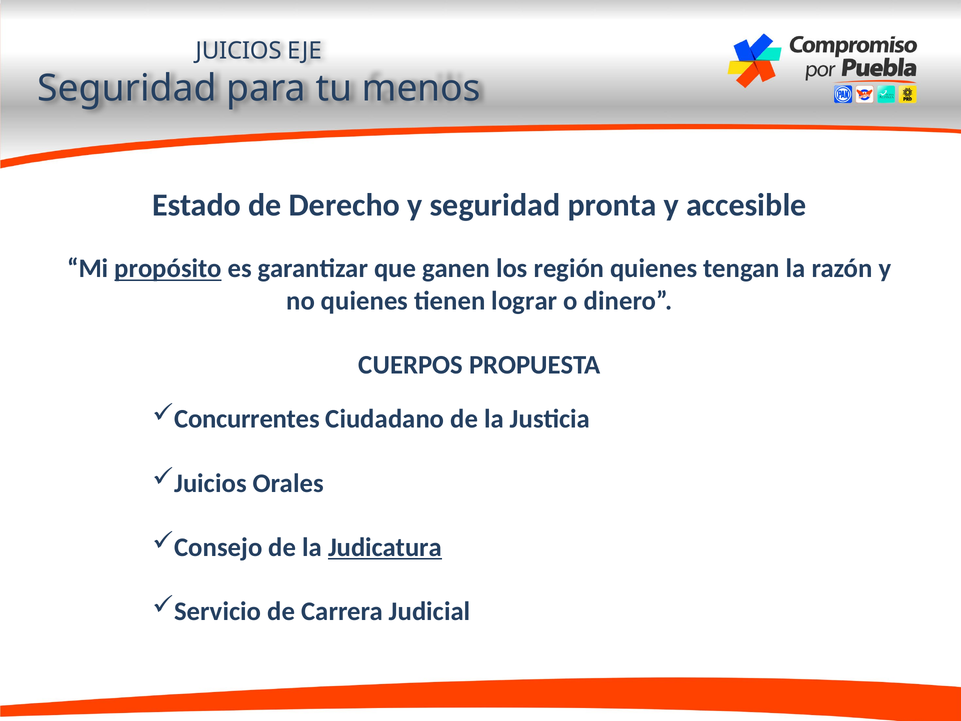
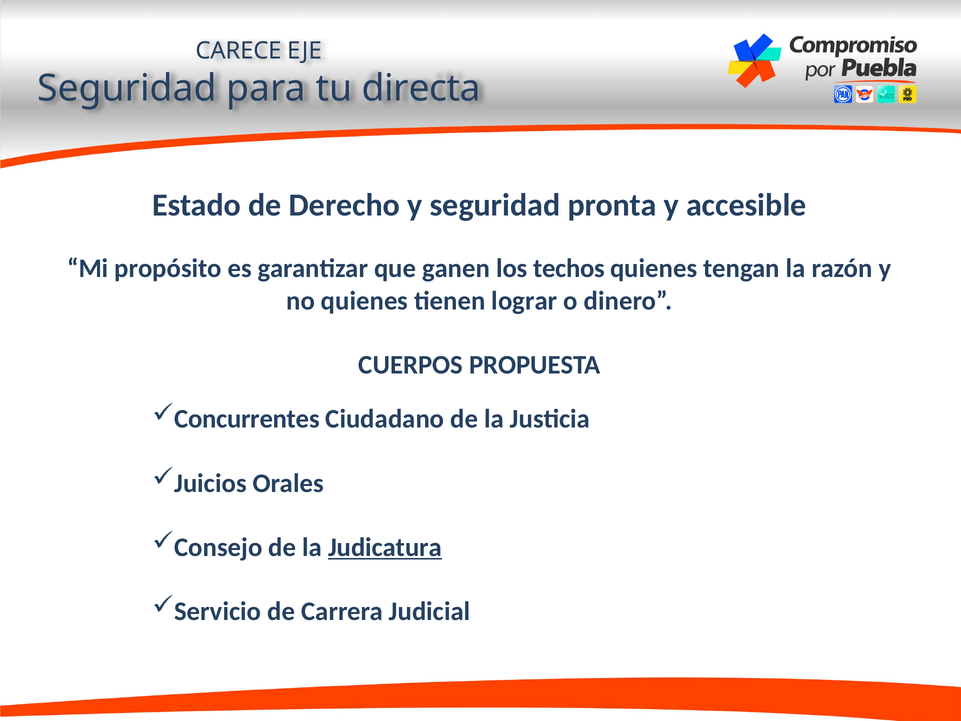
JUICIOS at (239, 51): JUICIOS -> CARECE
menos: menos -> directa
propósito underline: present -> none
región: región -> techos
